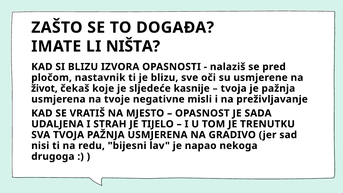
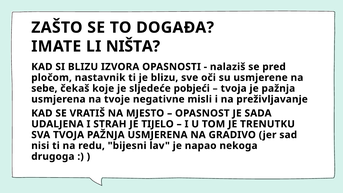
život: život -> sebe
kasnije: kasnije -> pobjeći
